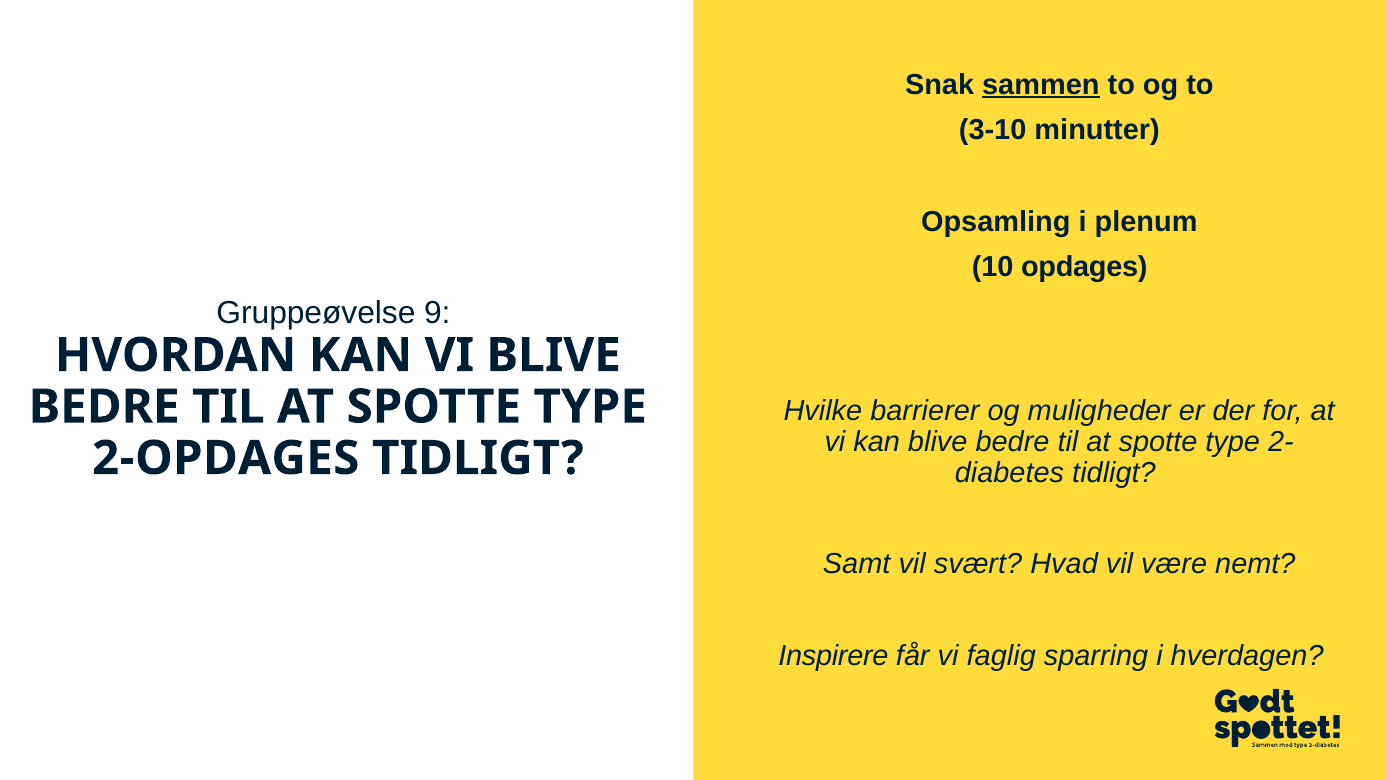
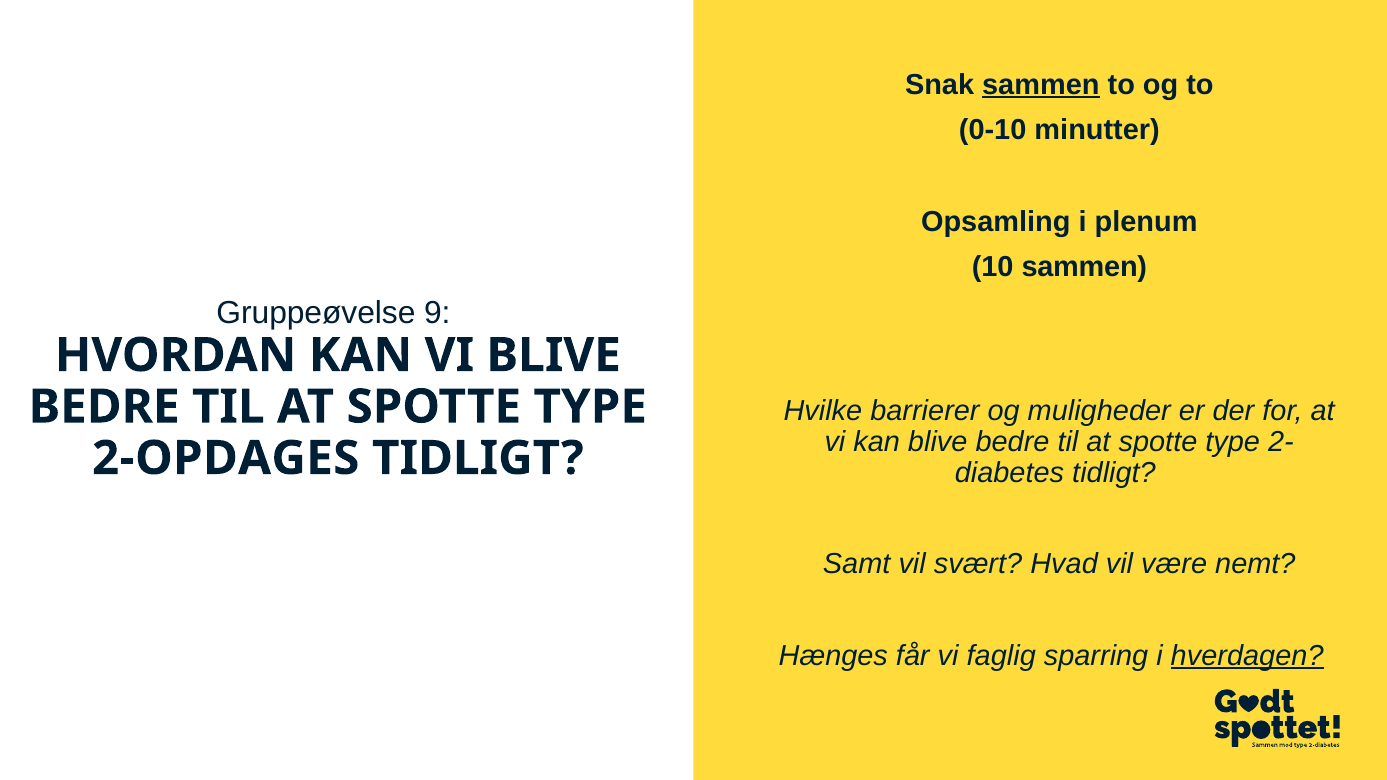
3-10: 3-10 -> 0-10
10 opdages: opdages -> sammen
Inspirere: Inspirere -> Hænges
hverdagen underline: none -> present
